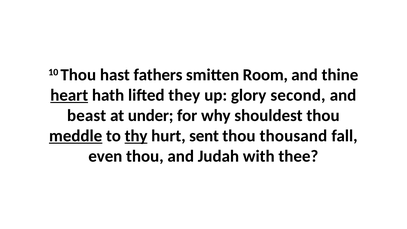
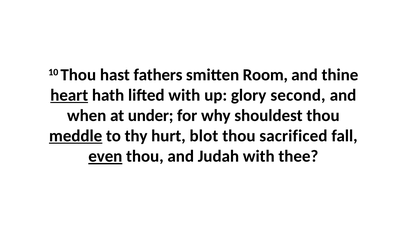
lifted they: they -> with
beast: beast -> when
thy underline: present -> none
sent: sent -> blot
thousand: thousand -> sacrificed
even underline: none -> present
